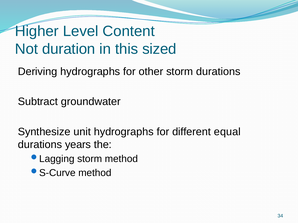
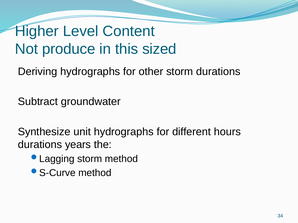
duration: duration -> produce
equal: equal -> hours
